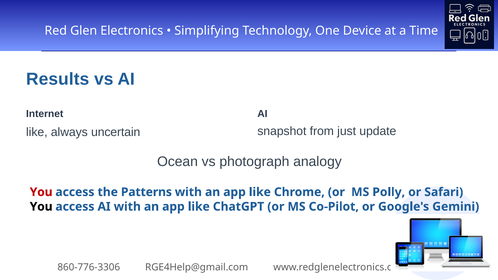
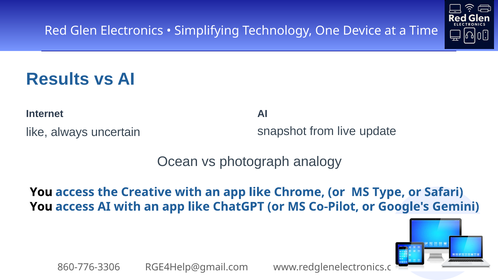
just: just -> live
You at (41, 192) colour: red -> black
Patterns: Patterns -> Creative
Polly: Polly -> Type
